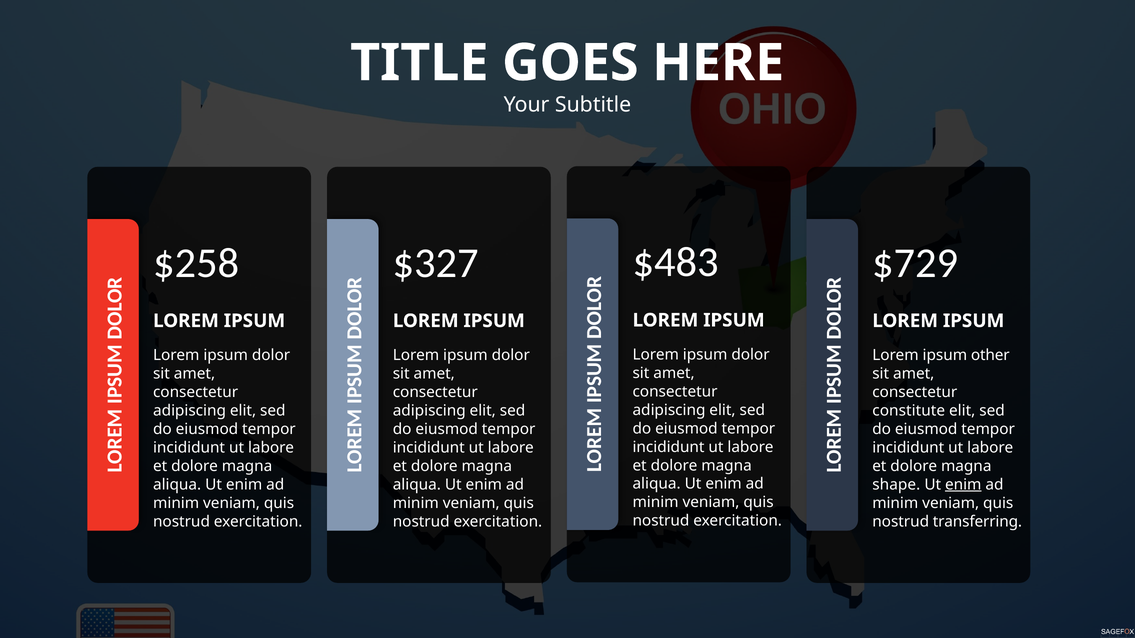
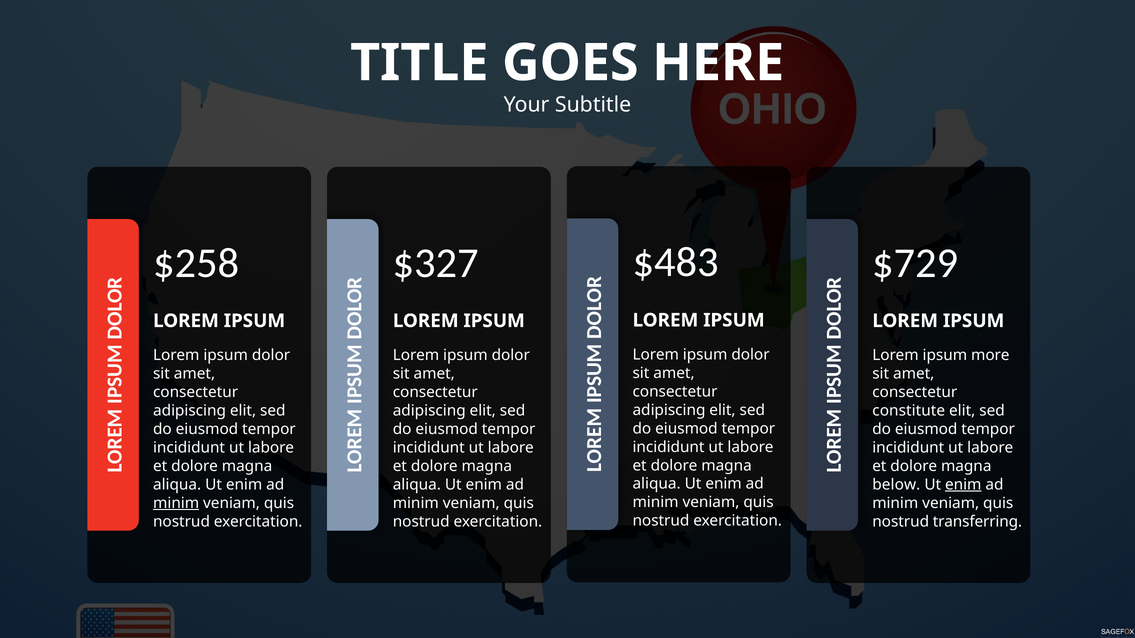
other: other -> more
shape: shape -> below
minim at (176, 503) underline: none -> present
